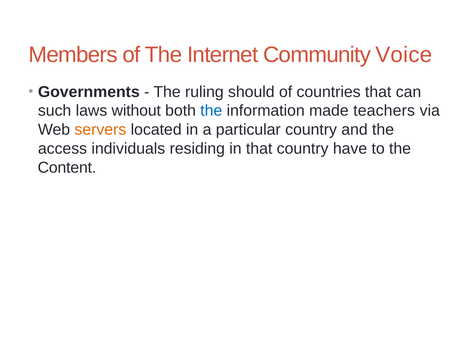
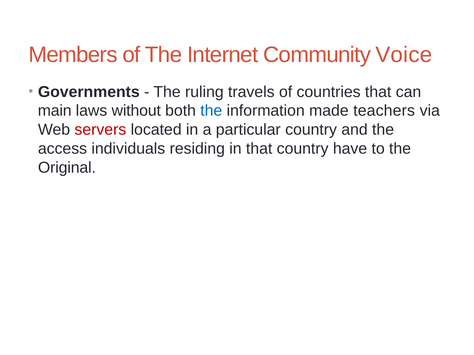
should: should -> travels
such: such -> main
servers colour: orange -> red
Content: Content -> Original
